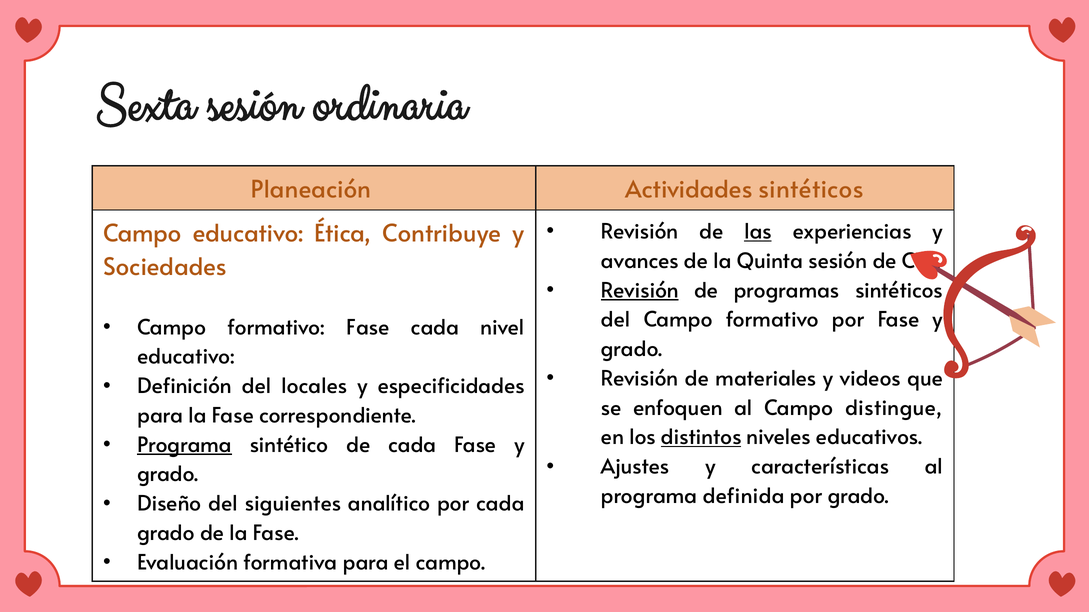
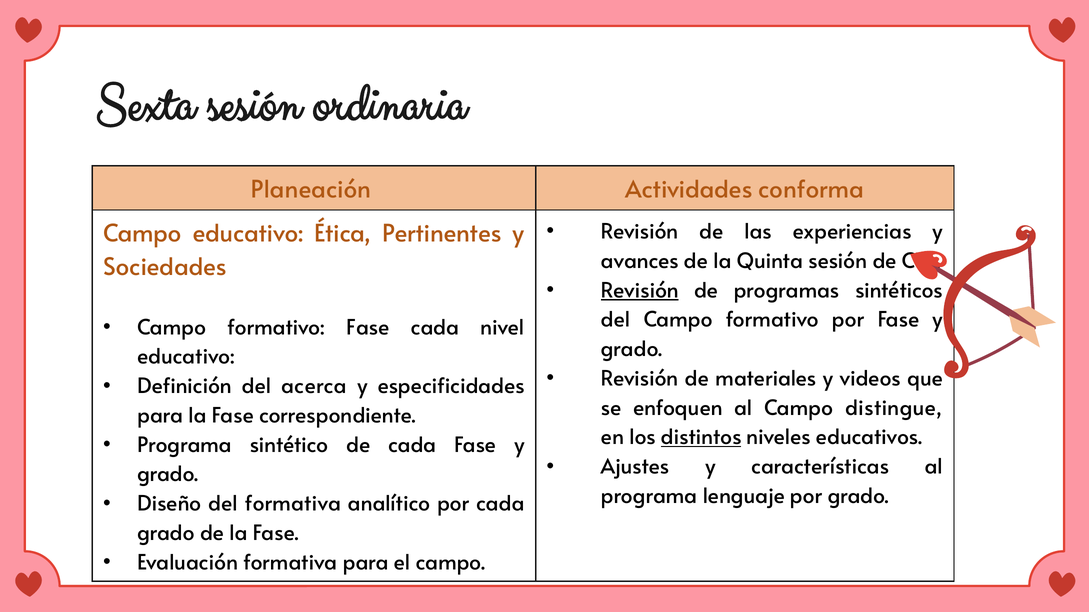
Actividades sintéticos: sintéticos -> conforma
las underline: present -> none
Contribuye: Contribuye -> Pertinentes
locales: locales -> acerca
Programa at (185, 446) underline: present -> none
definida: definida -> lenguaje
del siguientes: siguientes -> formativa
